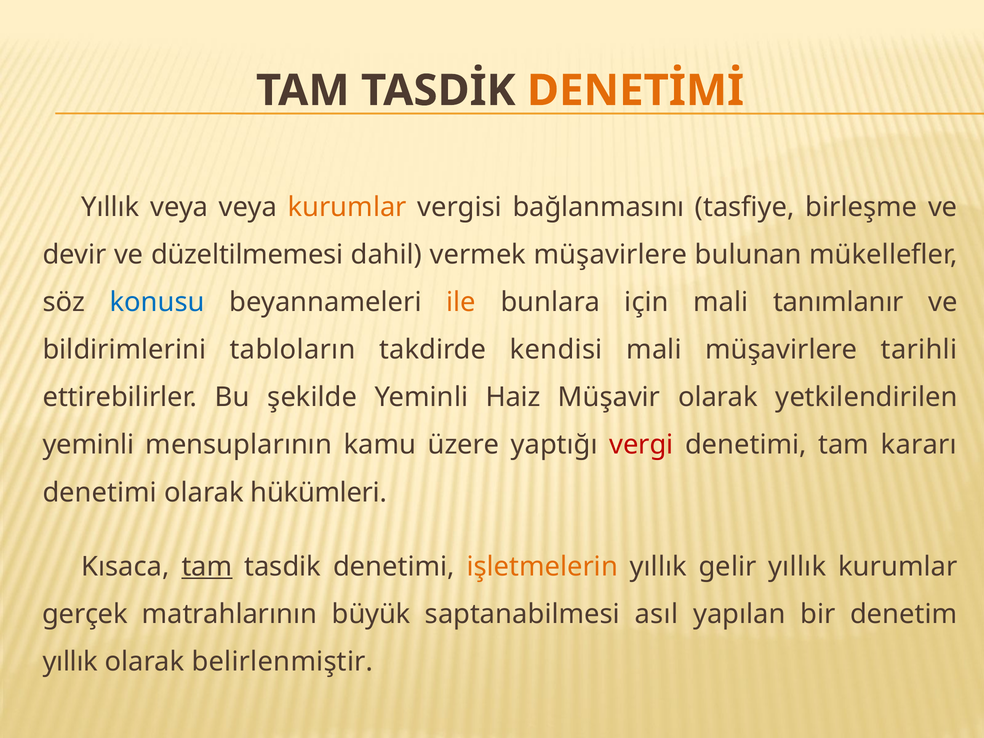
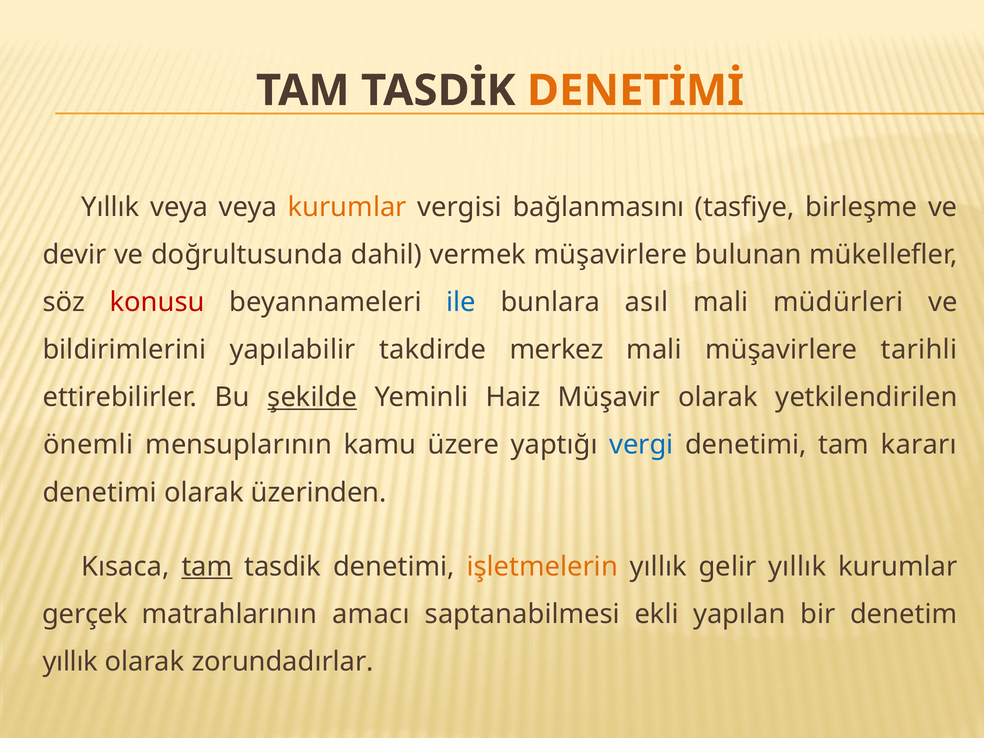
düzeltilmemesi: düzeltilmemesi -> doğrultusunda
konusu colour: blue -> red
ile colour: orange -> blue
için: için -> asıl
tanımlanır: tanımlanır -> müdürleri
tabloların: tabloların -> yapılabilir
kendisi: kendisi -> merkez
şekilde underline: none -> present
yeminli at (88, 445): yeminli -> önemli
vergi colour: red -> blue
hükümleri: hükümleri -> üzerinden
büyük: büyük -> amacı
asıl: asıl -> ekli
belirlenmiştir: belirlenmiştir -> zorundadırlar
